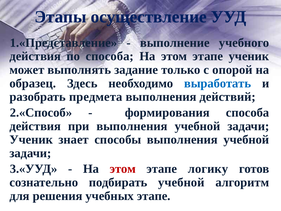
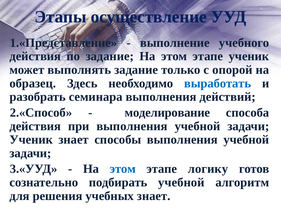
по способа: способа -> задание
предмета: предмета -> семинара
формирования: формирования -> моделирование
этом at (123, 169) colour: red -> blue
учебных этапе: этапе -> знает
